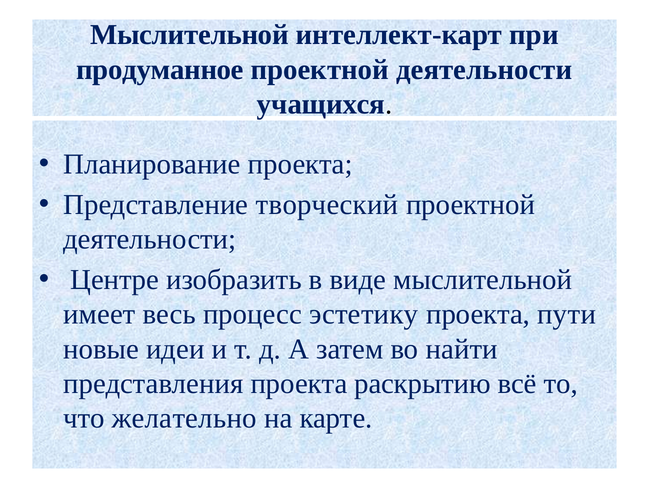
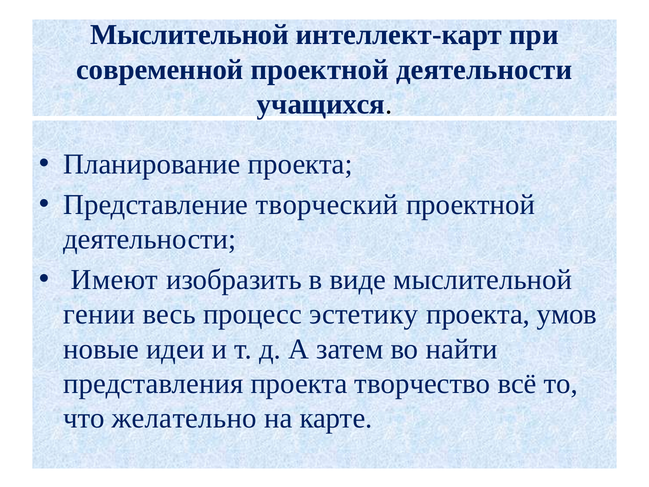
продуманное: продуманное -> современной
Центре: Центре -> Имеют
имеет: имеет -> гении
пути: пути -> умов
раскрытию: раскрытию -> творчество
